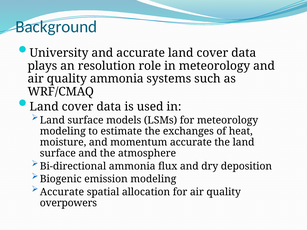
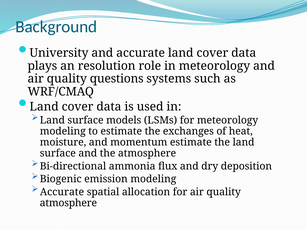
quality ammonia: ammonia -> questions
momentum accurate: accurate -> estimate
overpowers at (68, 203): overpowers -> atmosphere
